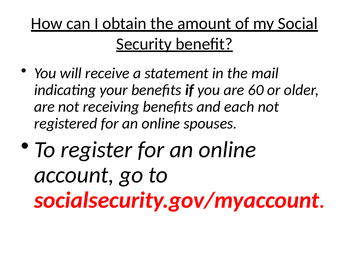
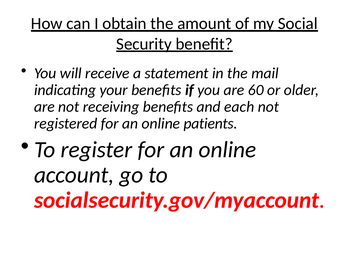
spouses: spouses -> patients
